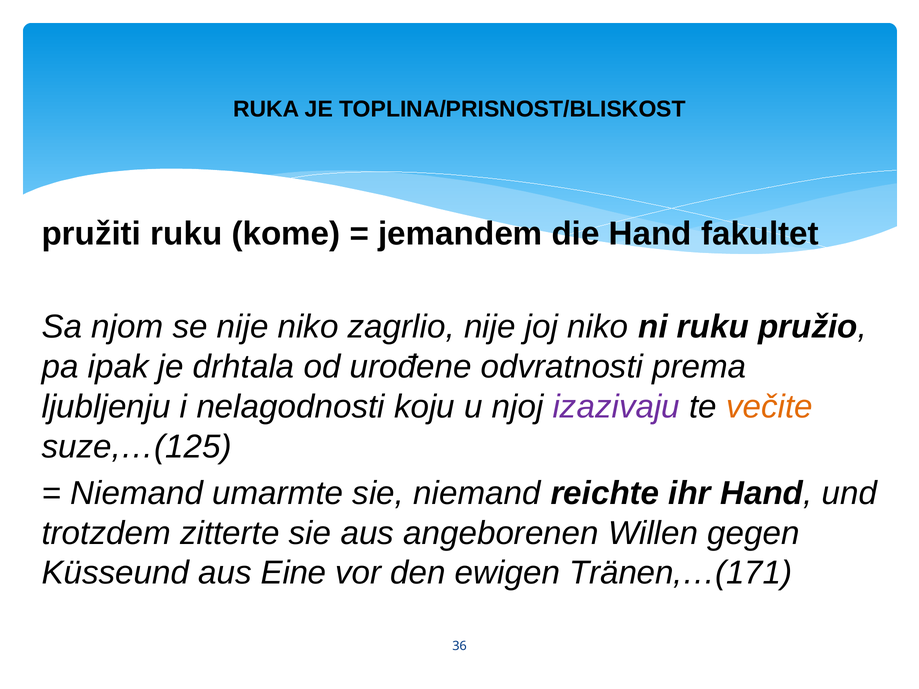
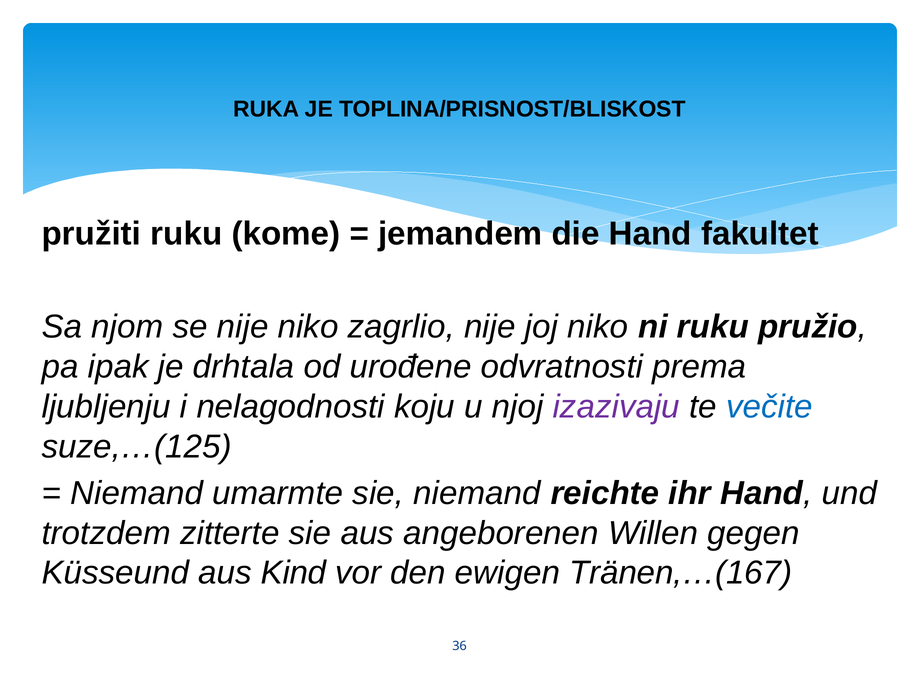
večite colour: orange -> blue
Eine: Eine -> Kind
Tränen,…(171: Tränen,…(171 -> Tränen,…(167
